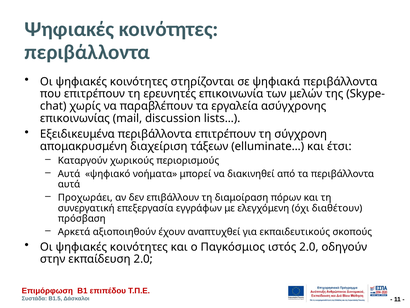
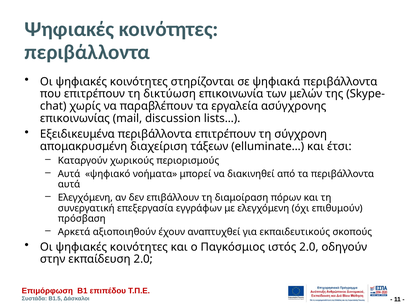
ερευνητές: ερευνητές -> δικτύωση
Προχωράει at (85, 197): Προχωράει -> Ελεγχόμενη
διαθέτουν: διαθέτουν -> επιθυμούν
